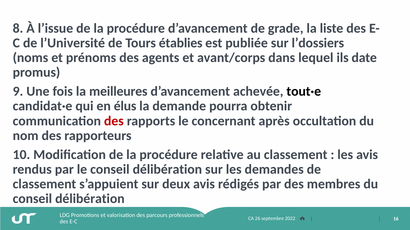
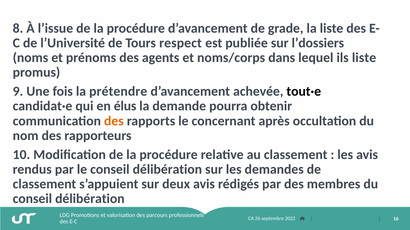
établies: établies -> respect
avant/corps: avant/corps -> noms/corps
ils date: date -> liste
meilleures: meilleures -> prétendre
des at (114, 121) colour: red -> orange
